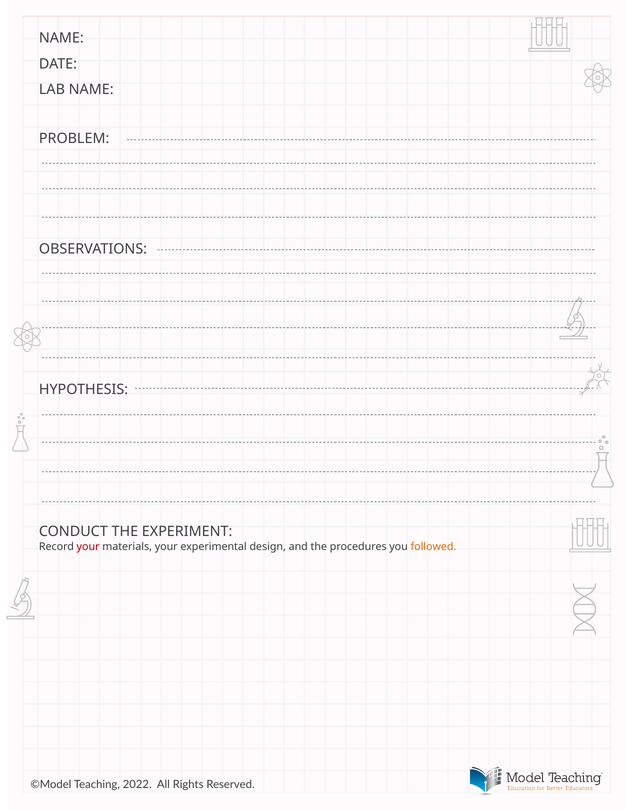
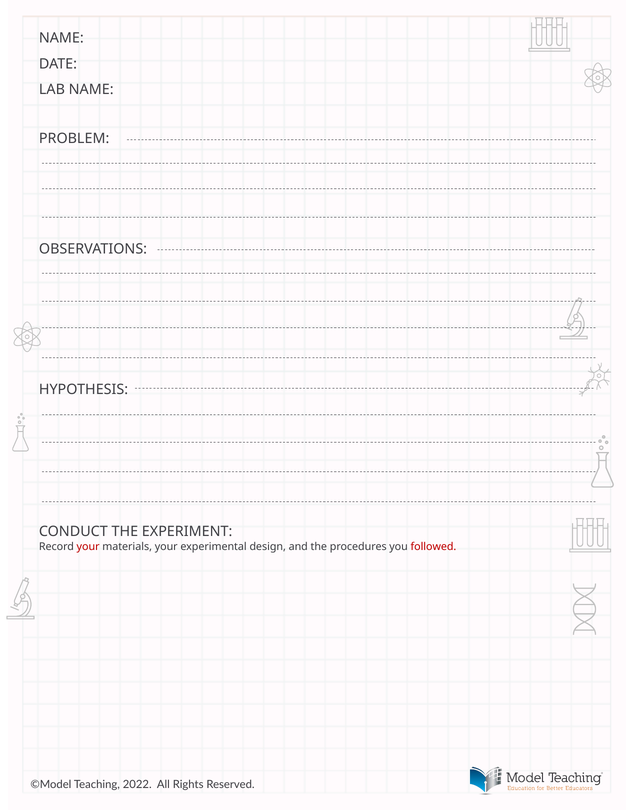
followed colour: orange -> red
